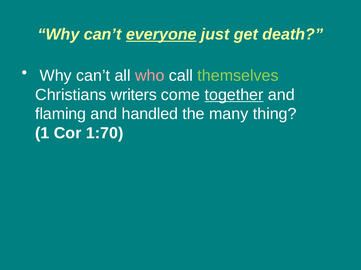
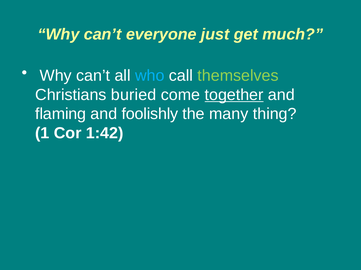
everyone underline: present -> none
death: death -> much
who colour: pink -> light blue
writers: writers -> buried
handled: handled -> foolishly
1:70: 1:70 -> 1:42
